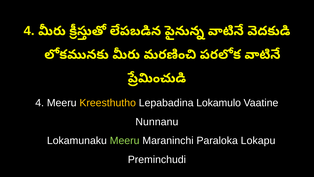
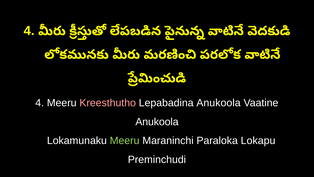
Kreesthutho colour: yellow -> pink
Lepabadina Lokamulo: Lokamulo -> Anukoola
Nunnanu at (157, 122): Nunnanu -> Anukoola
